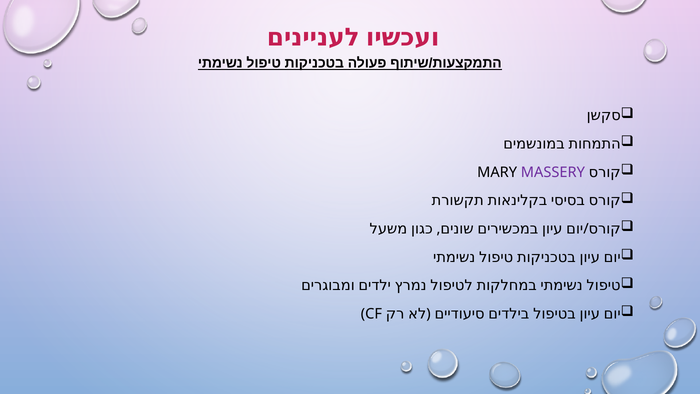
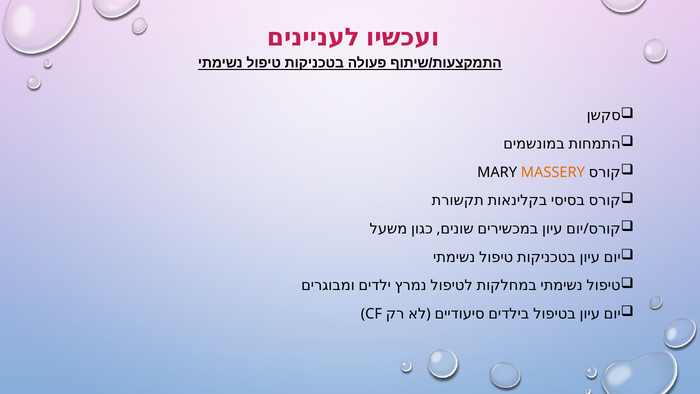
MASSERY colour: purple -> orange
